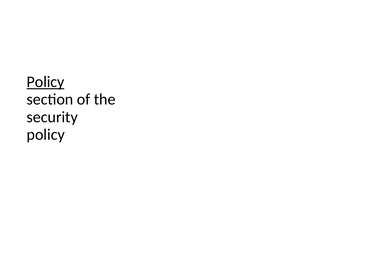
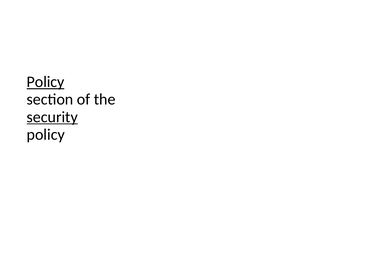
security underline: none -> present
